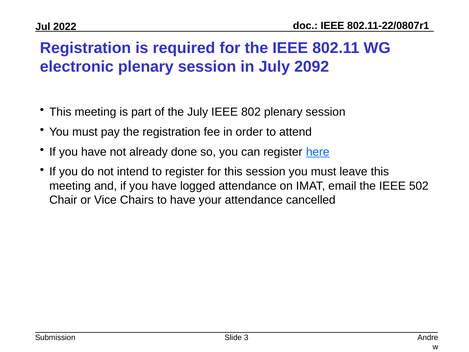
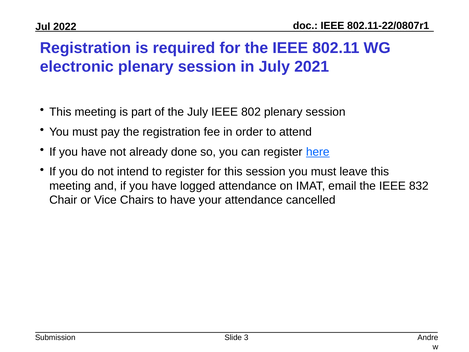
2092: 2092 -> 2021
502: 502 -> 832
